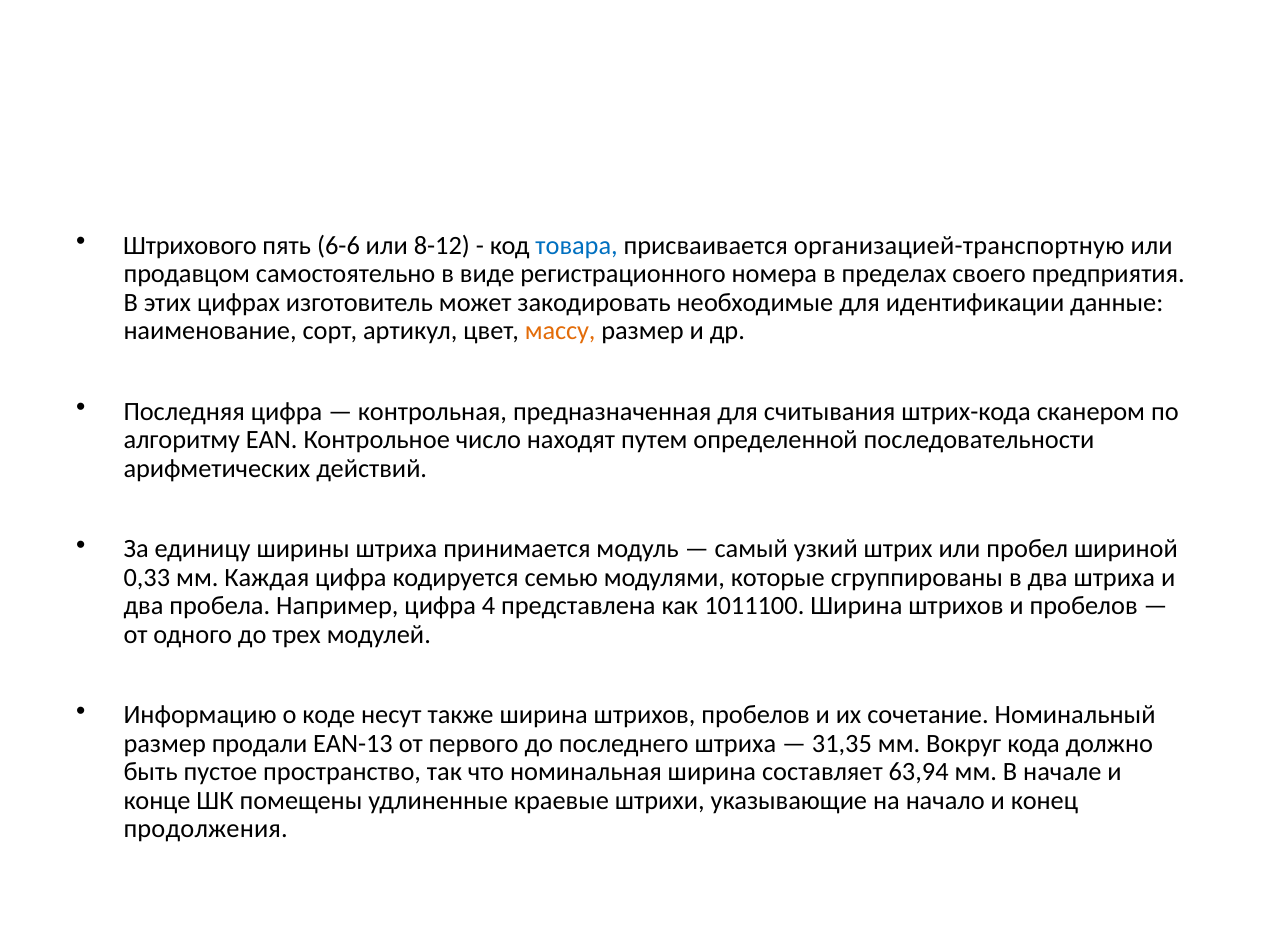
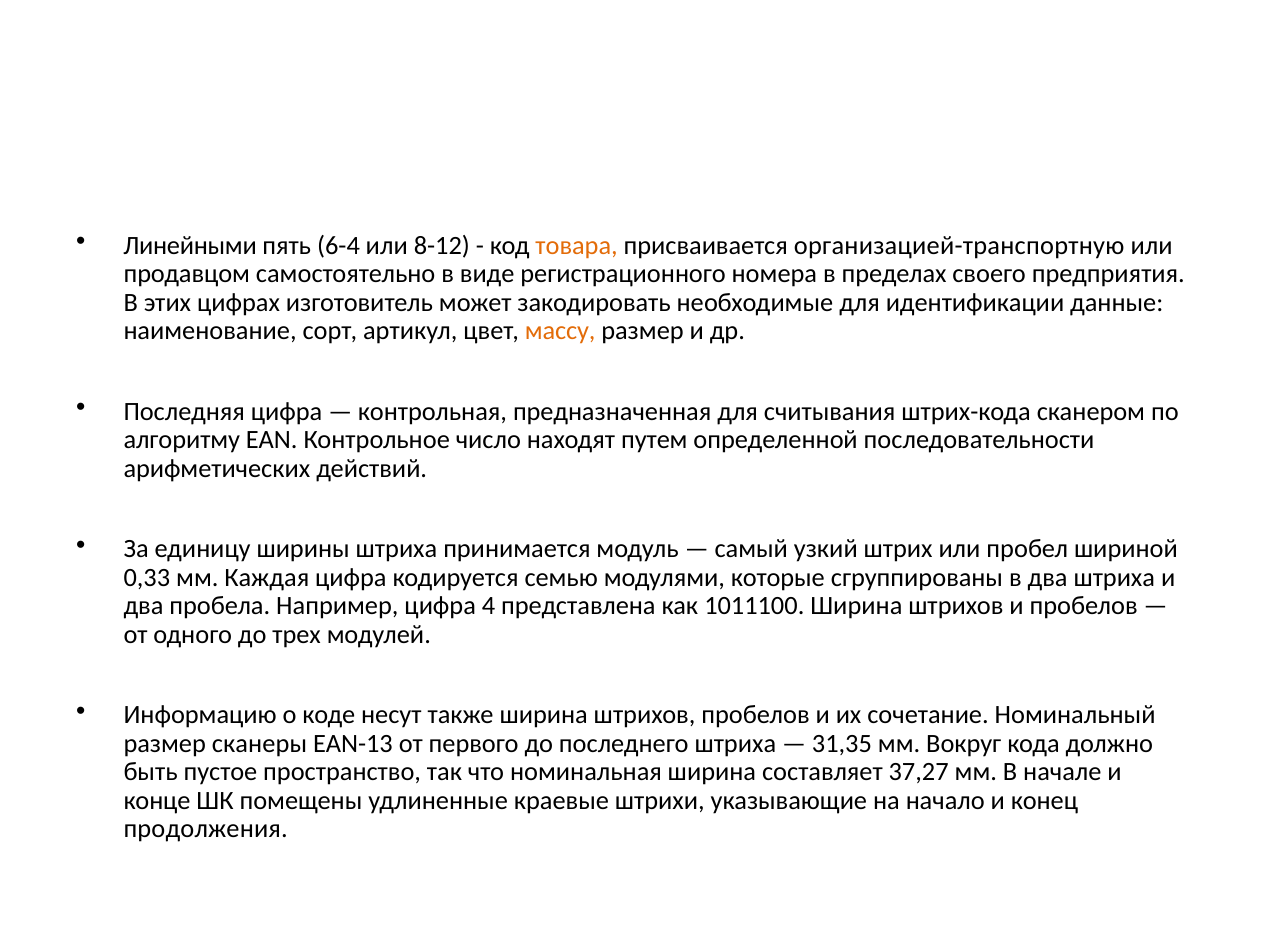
Штрихового: Штрихового -> Линейными
6-6: 6-6 -> 6-4
товара colour: blue -> orange
продали: продали -> сканеры
63,94: 63,94 -> 37,27
